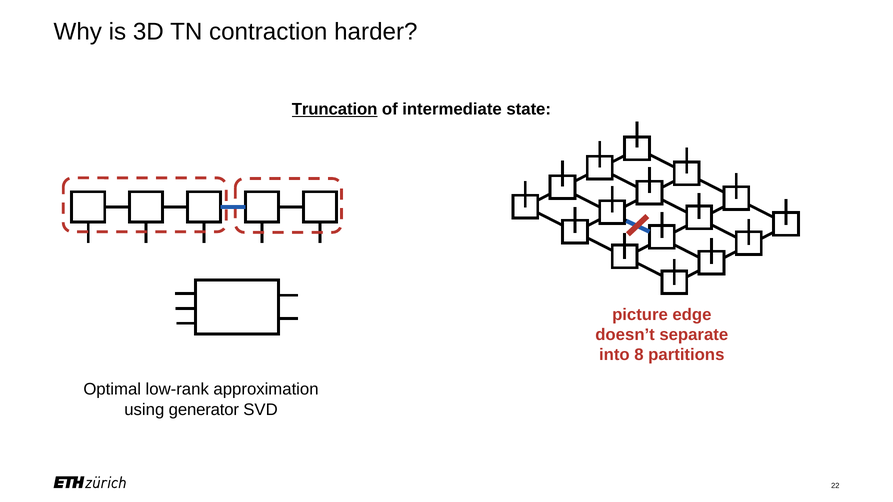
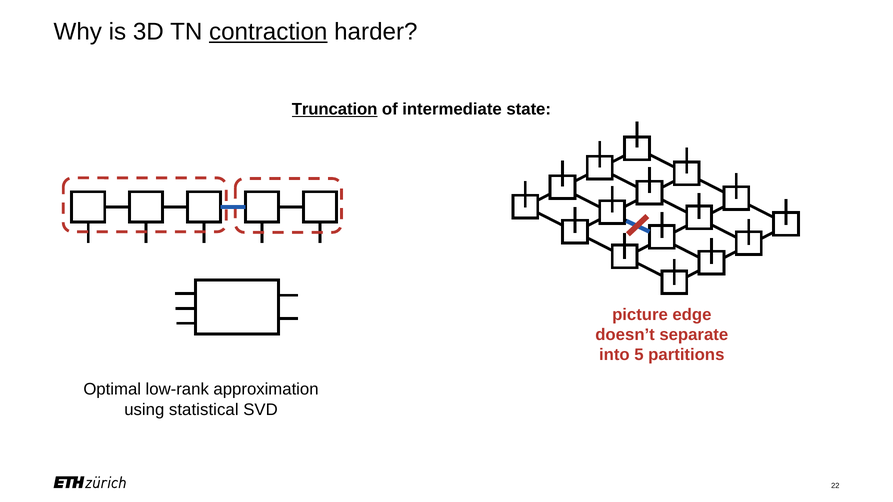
contraction underline: none -> present
8: 8 -> 5
generator: generator -> statistical
